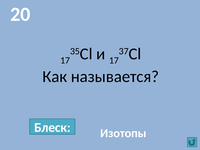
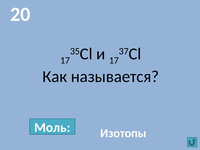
Блеск: Блеск -> Моль
